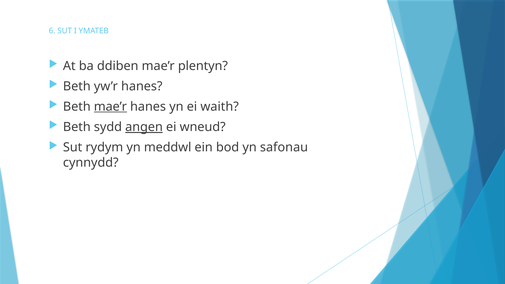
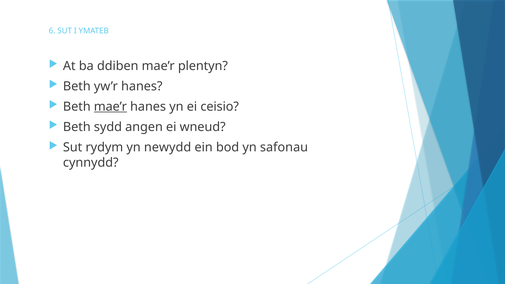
waith: waith -> ceisio
angen underline: present -> none
meddwl: meddwl -> newydd
